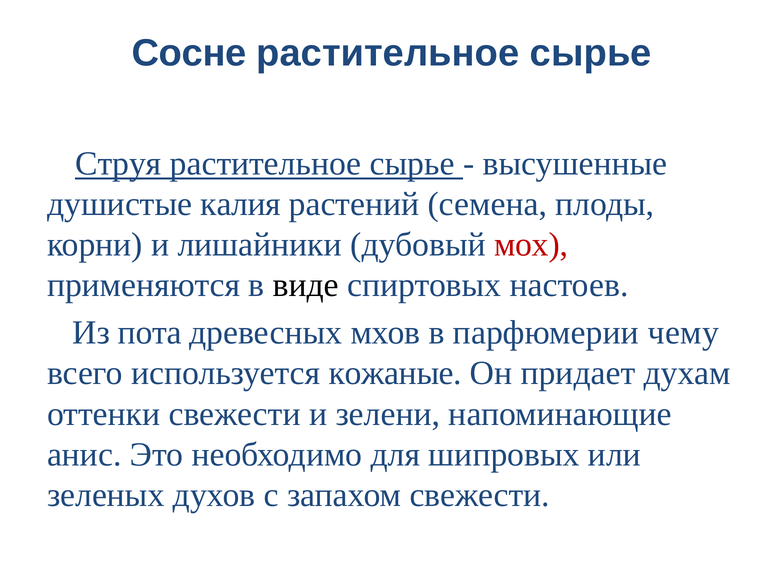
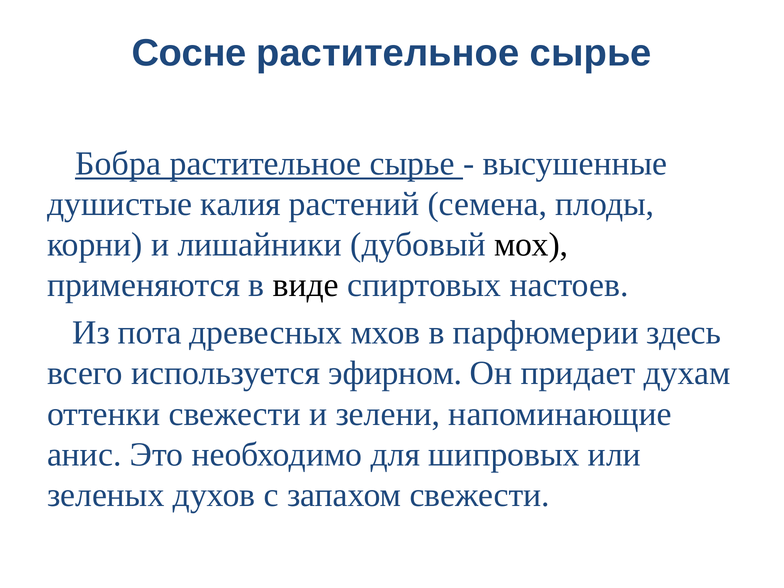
Струя: Струя -> Бобра
мох colour: red -> black
чему: чему -> здесь
кожаные: кожаные -> эфирном
